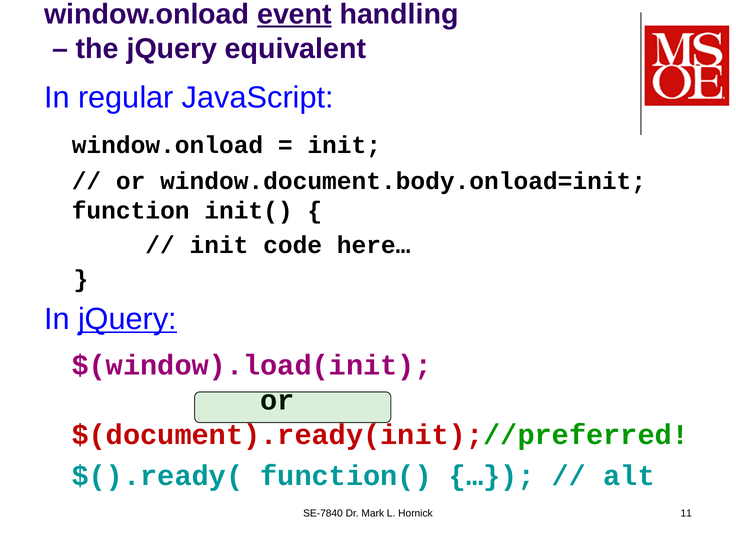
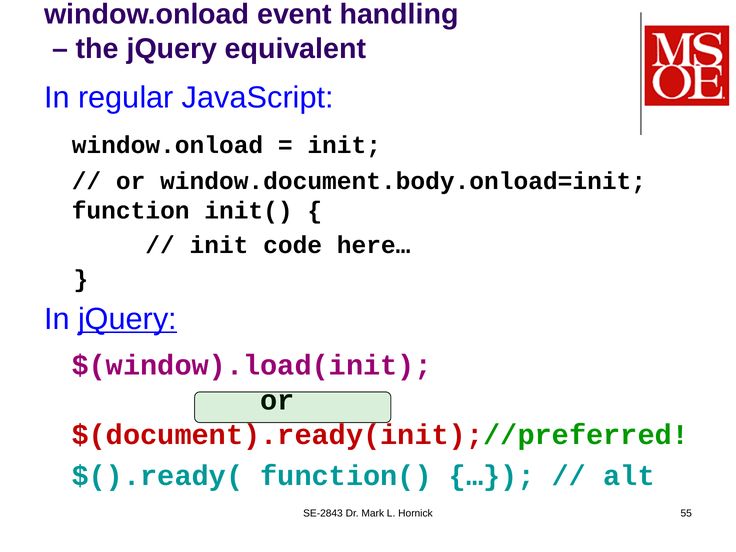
event underline: present -> none
SE-7840: SE-7840 -> SE-2843
11: 11 -> 55
